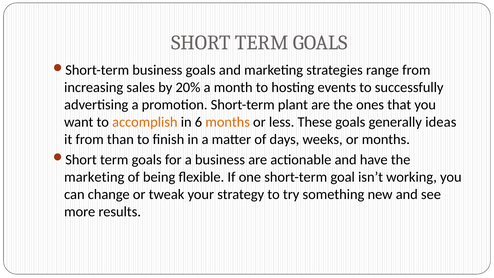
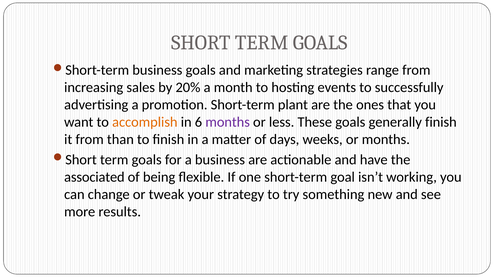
months at (228, 122) colour: orange -> purple
generally ideas: ideas -> finish
marketing at (94, 177): marketing -> associated
